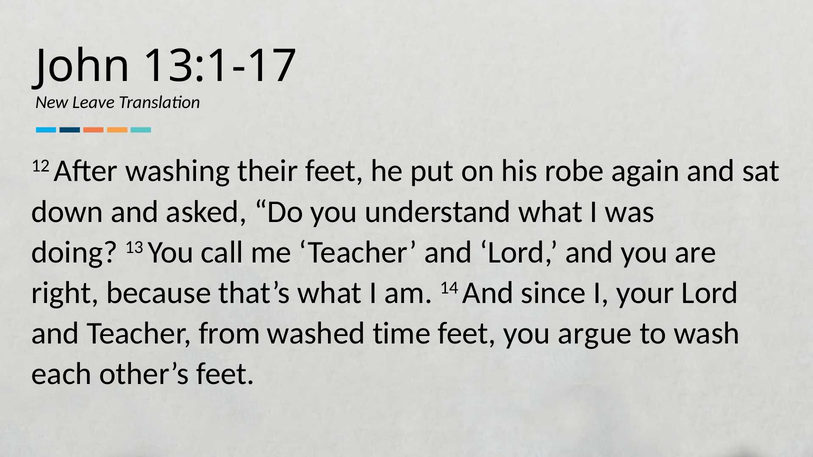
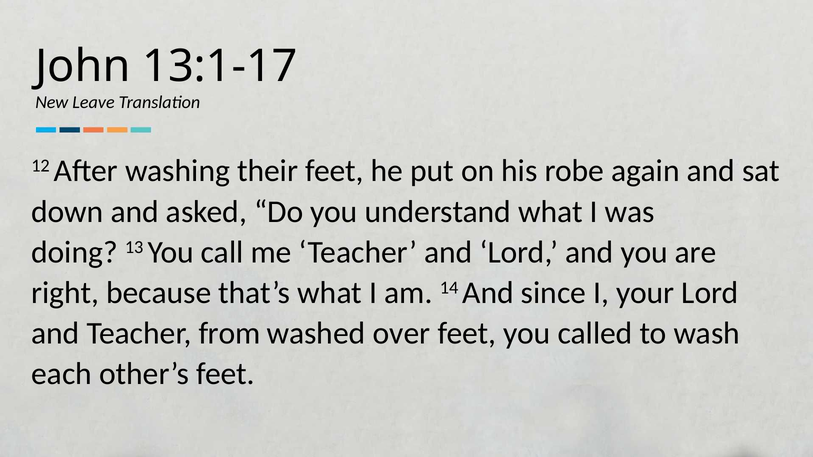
time: time -> over
argue: argue -> called
